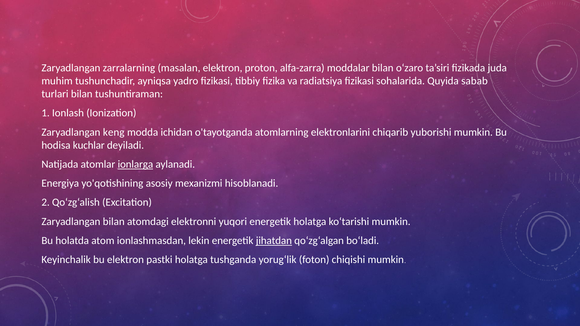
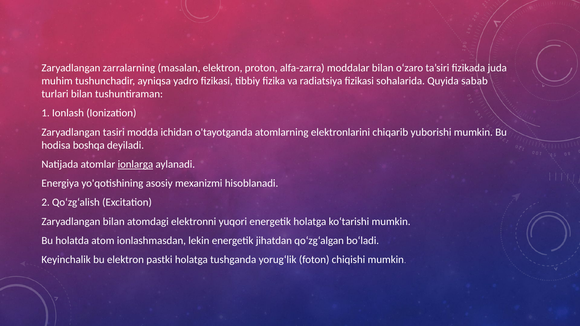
keng: keng -> tasiri
kuchlar: kuchlar -> boshqa
jihatdan underline: present -> none
